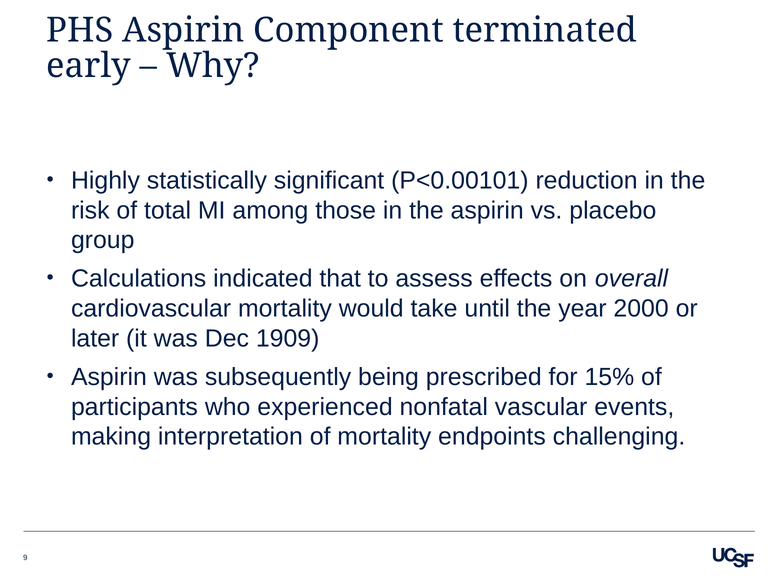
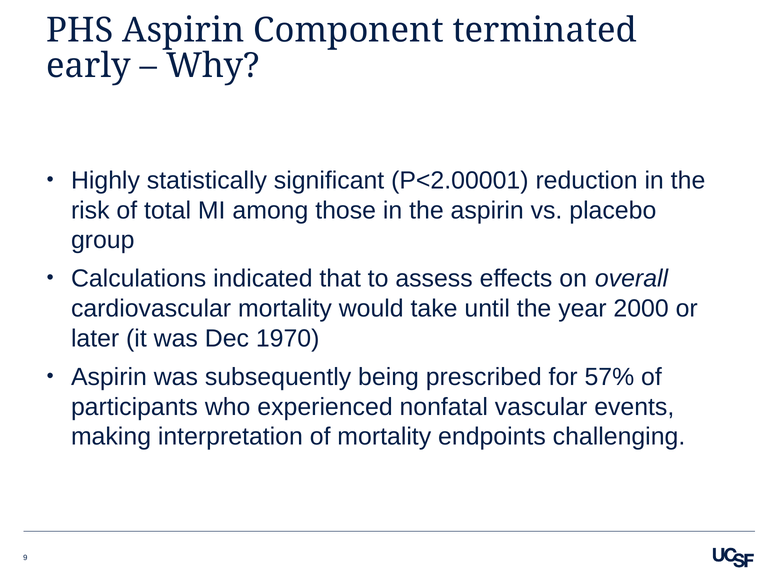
P<0.00101: P<0.00101 -> P<2.00001
1909: 1909 -> 1970
15%: 15% -> 57%
